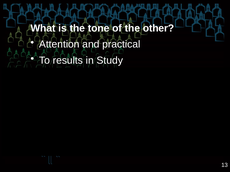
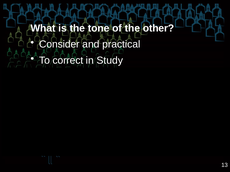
Attention: Attention -> Consider
results: results -> correct
